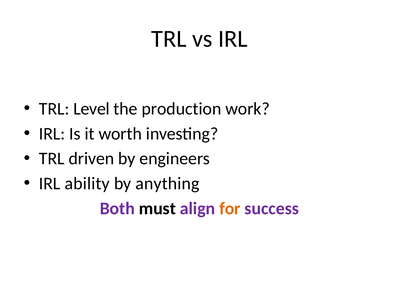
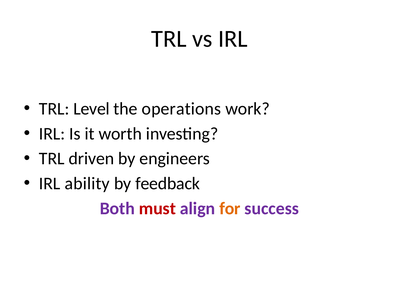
production: production -> operations
anything: anything -> feedback
must colour: black -> red
